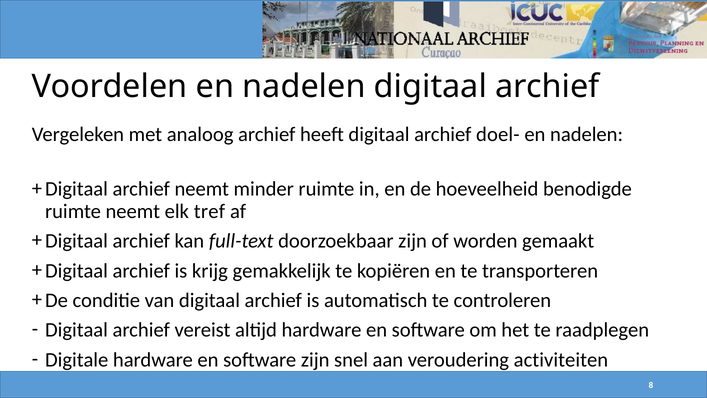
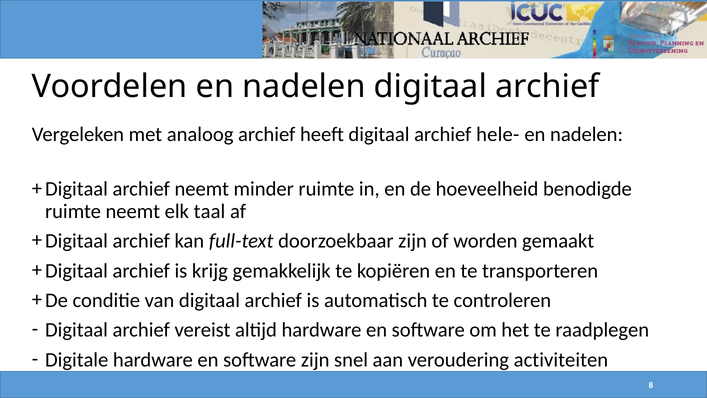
doel-: doel- -> hele-
tref: tref -> taal
